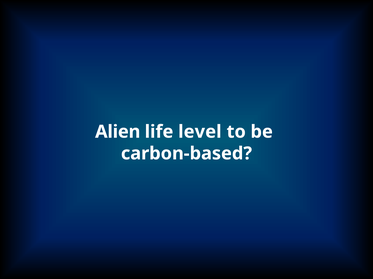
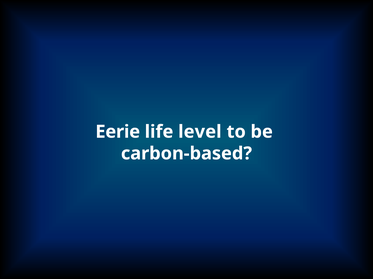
Alien: Alien -> Eerie
